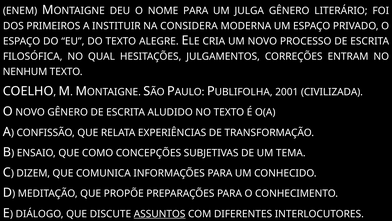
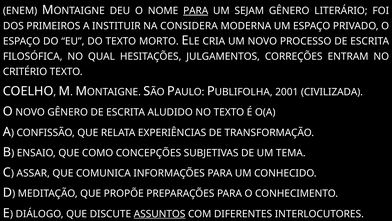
PARA at (196, 11) underline: none -> present
JULGA: JULGA -> SEJAM
ALEGRE: ALEGRE -> MORTO
NENHUM: NENHUM -> CRITÉRIO
DIZEM: DIZEM -> ASSAR
